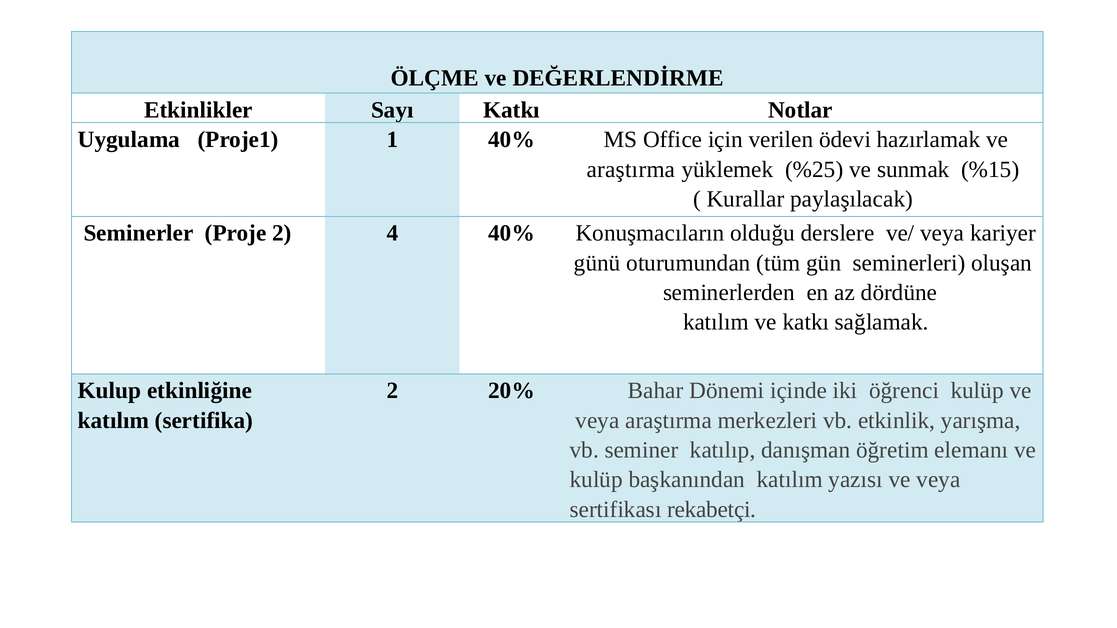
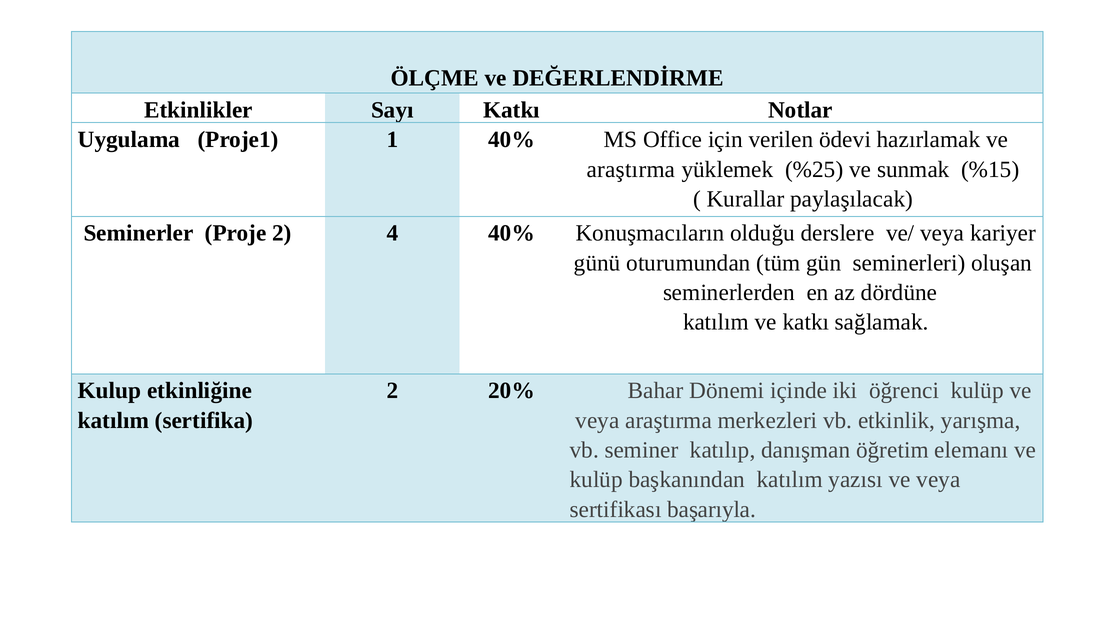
rekabetçi: rekabetçi -> başarıyla
